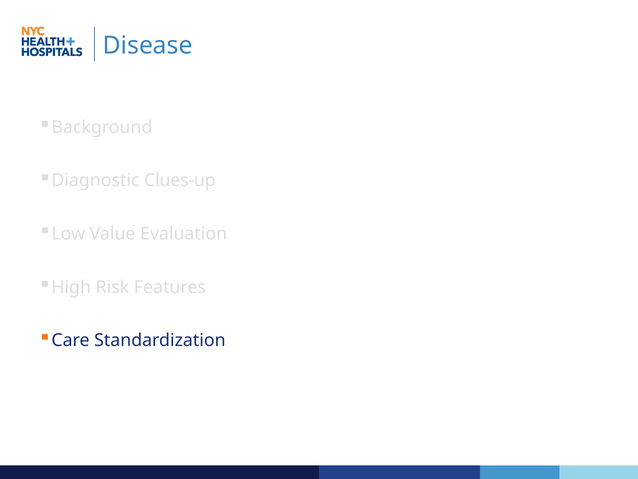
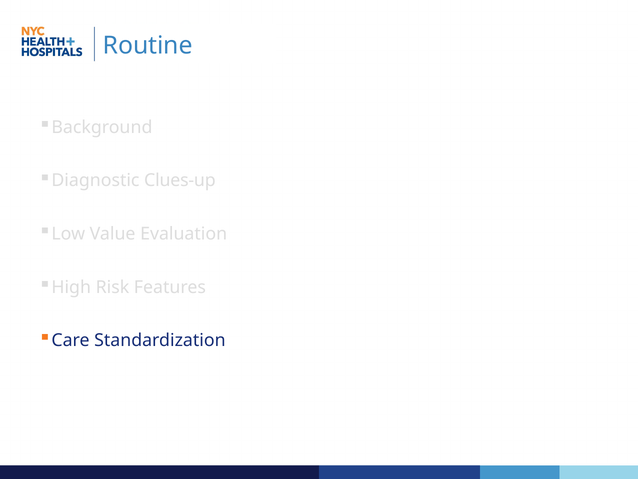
Disease: Disease -> Routine
